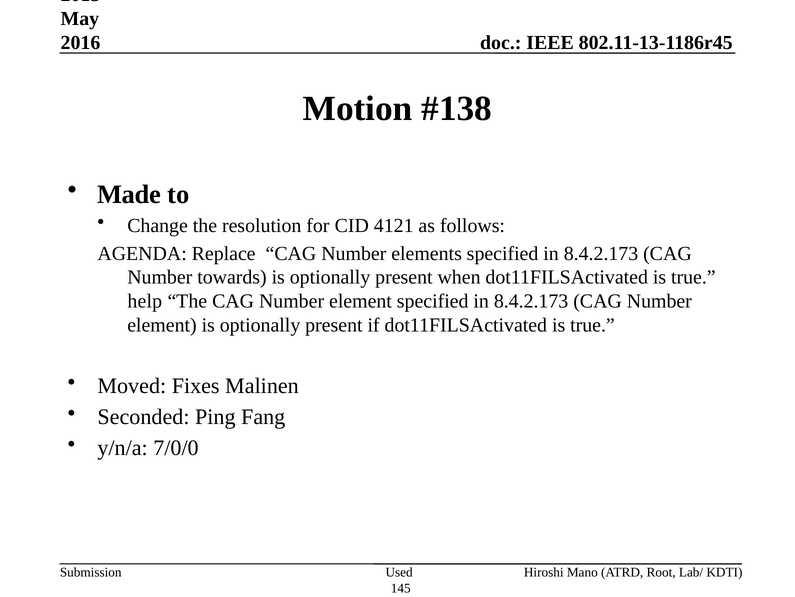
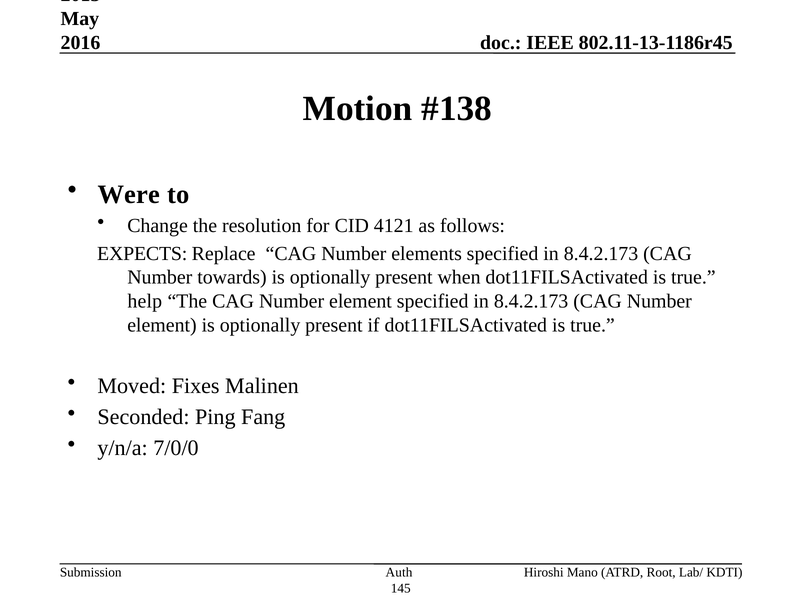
Made: Made -> Were
AGENDA: AGENDA -> EXPECTS
Used: Used -> Auth
